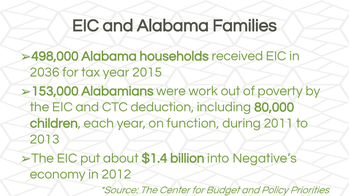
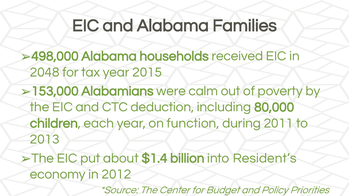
2036: 2036 -> 2048
work: work -> calm
Negative’s: Negative’s -> Resident’s
